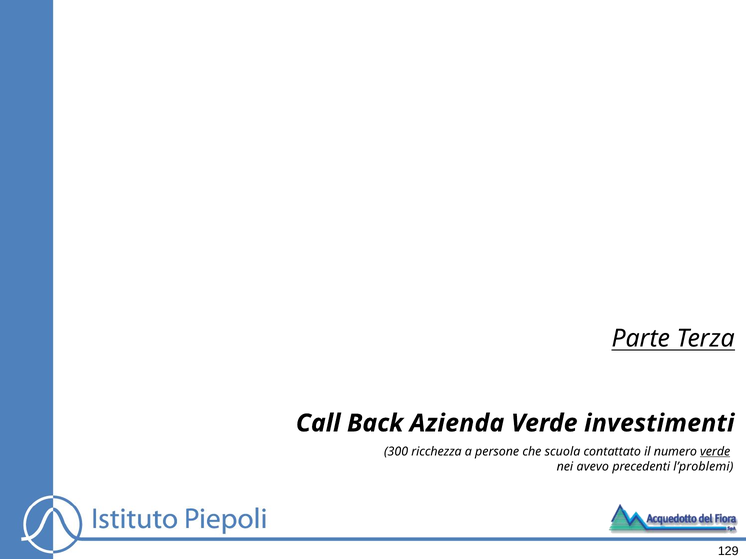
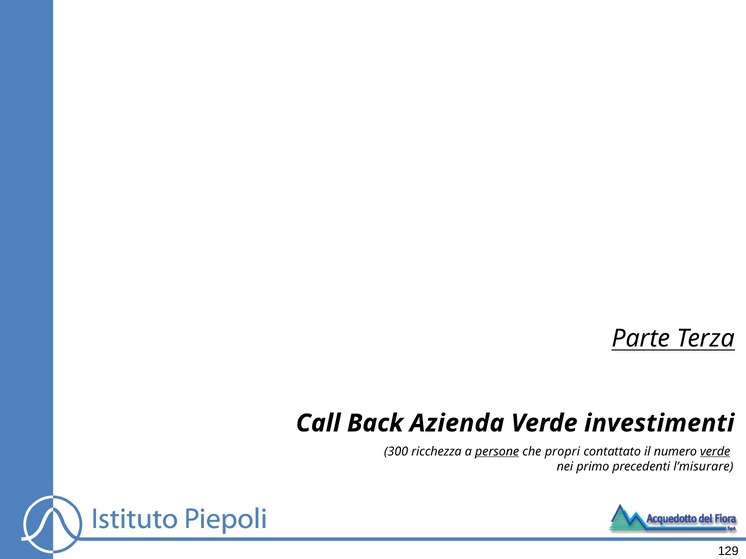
persone underline: none -> present
scuola: scuola -> propri
avevo: avevo -> primo
l’problemi: l’problemi -> l’misurare
